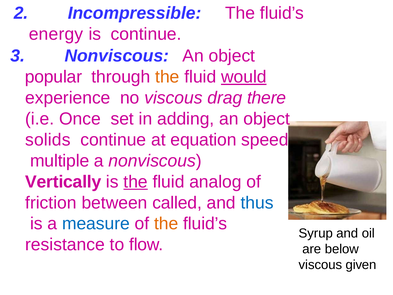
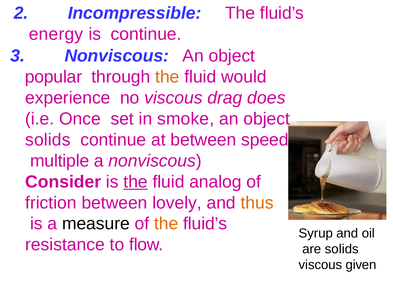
would underline: present -> none
there: there -> does
adding: adding -> smoke
at equation: equation -> between
Vertically: Vertically -> Consider
called: called -> lovely
thus colour: blue -> orange
measure colour: blue -> black
are below: below -> solids
